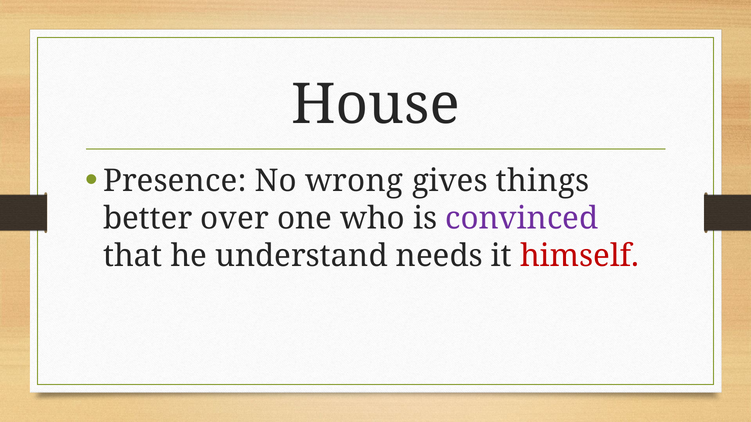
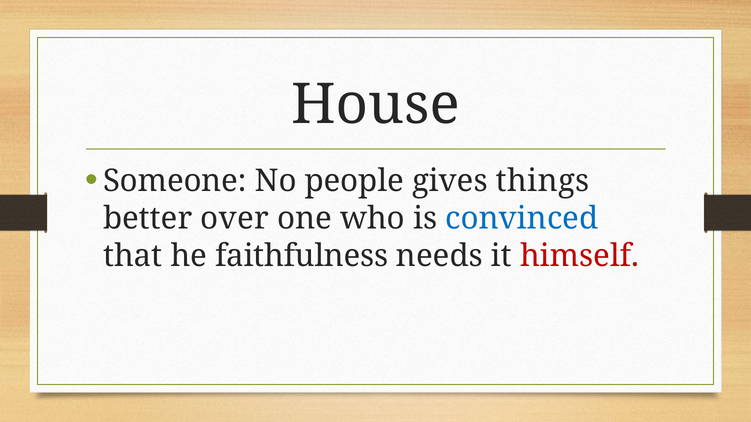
Presence: Presence -> Someone
wrong: wrong -> people
convinced colour: purple -> blue
understand: understand -> faithfulness
